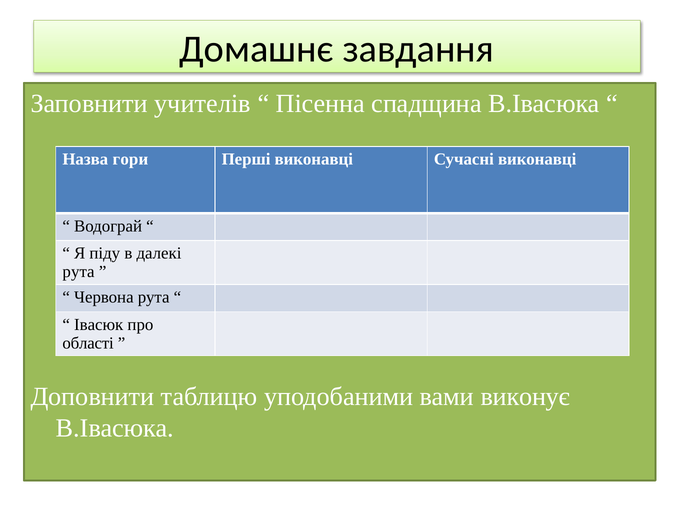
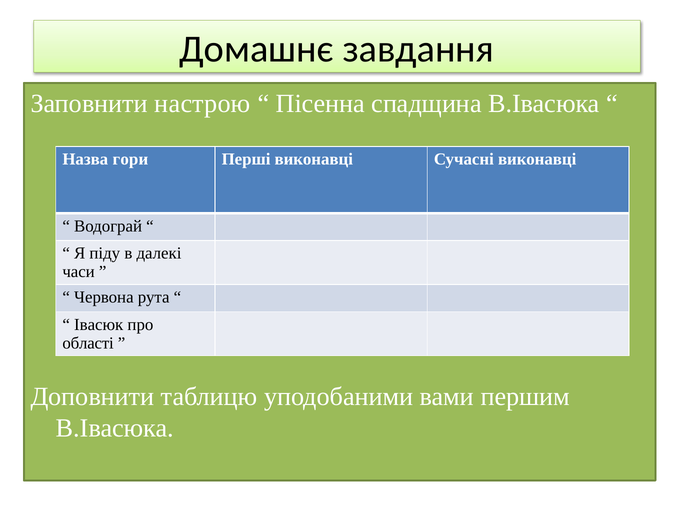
учителів: учителів -> настрою
рута at (78, 272): рута -> часи
виконує: виконує -> першим
